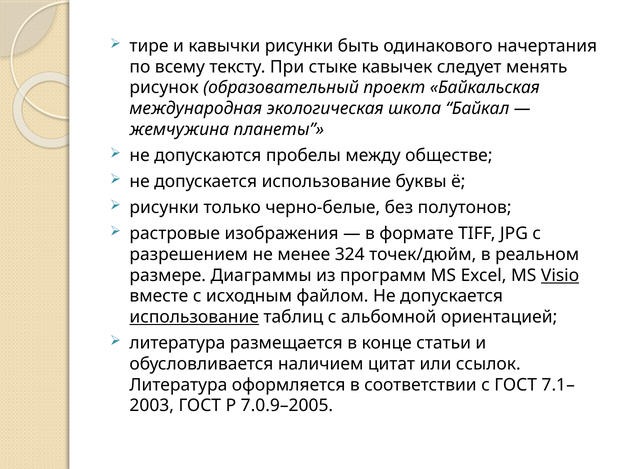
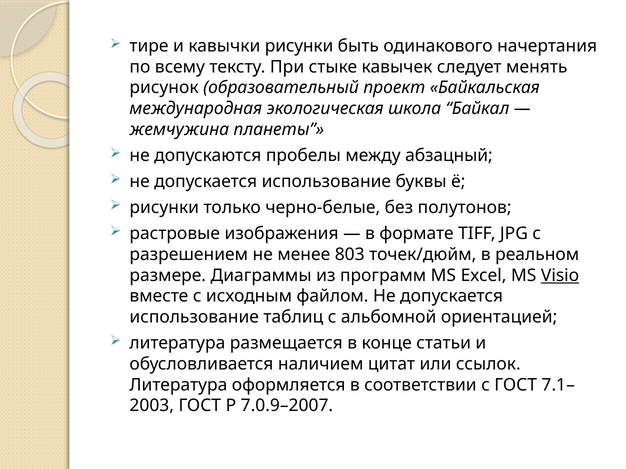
обществе: обществе -> абзацный
324: 324 -> 803
использование at (194, 317) underline: present -> none
7.0.9–2005: 7.0.9–2005 -> 7.0.9–2007
